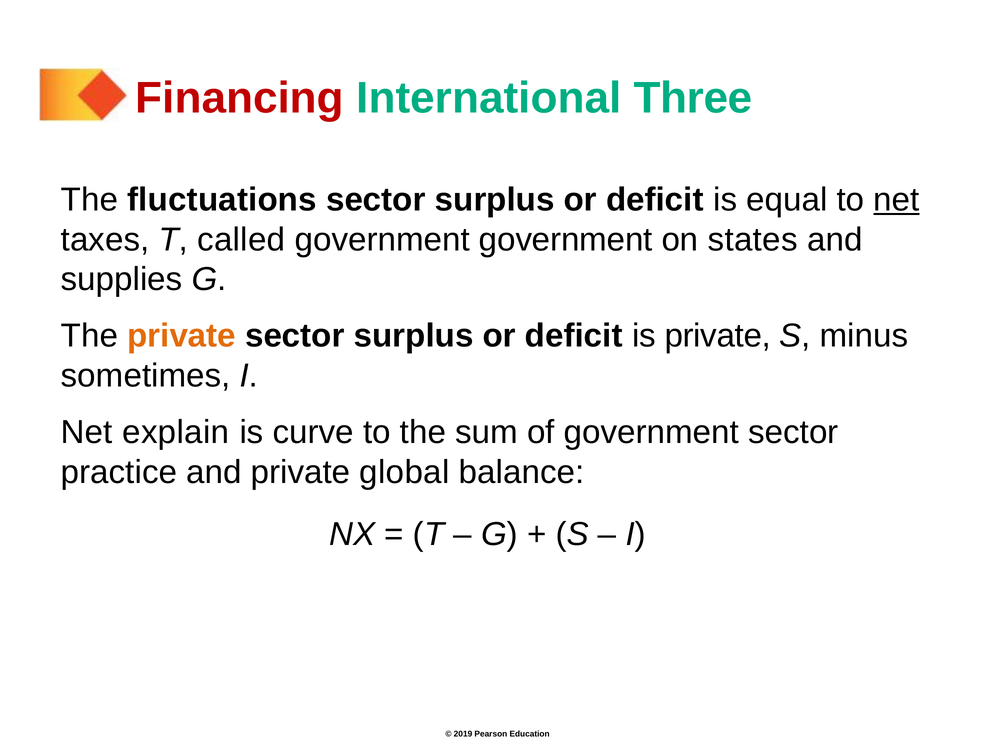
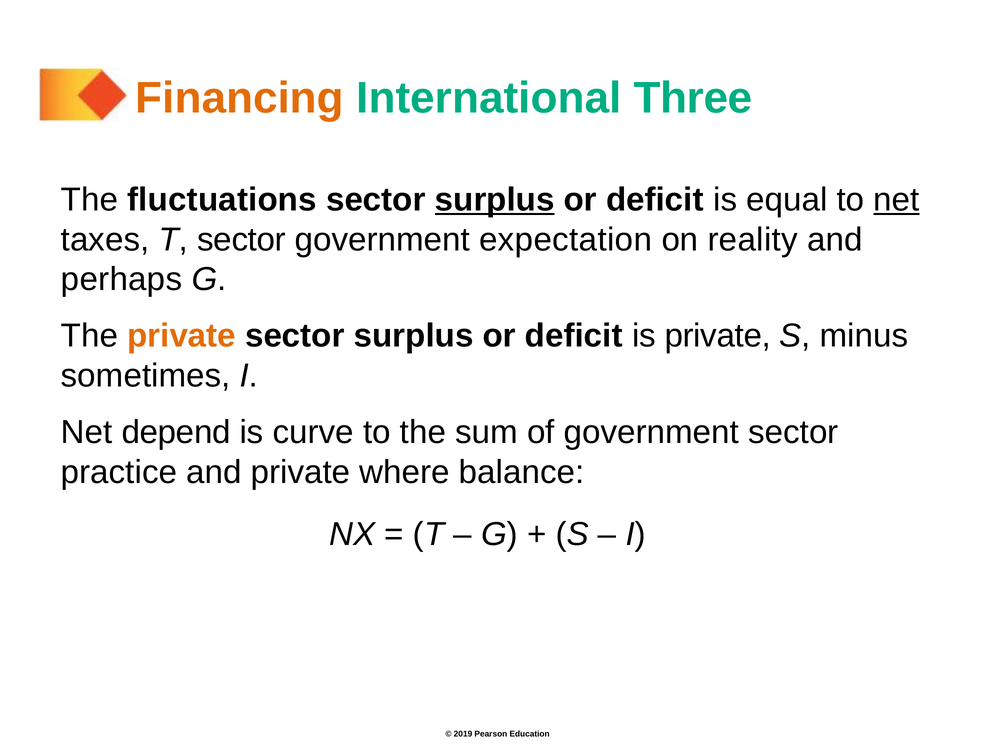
Financing colour: red -> orange
surplus at (495, 200) underline: none -> present
T called: called -> sector
government government: government -> expectation
states: states -> reality
supplies: supplies -> perhaps
explain: explain -> depend
global: global -> where
